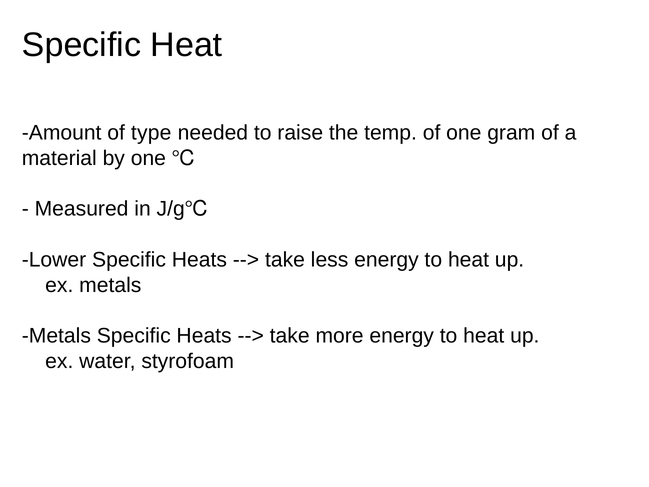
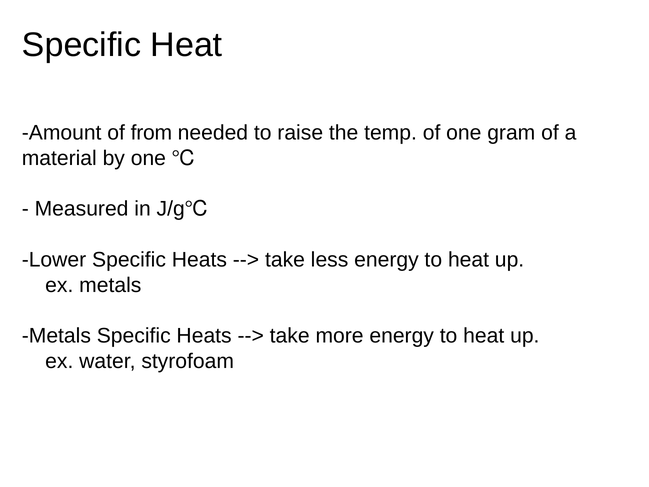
type: type -> from
